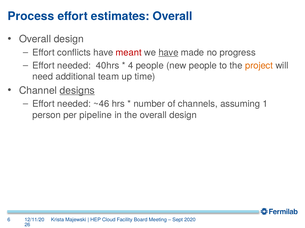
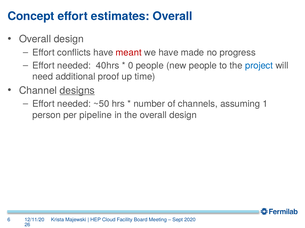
Process: Process -> Concept
have at (168, 53) underline: present -> none
4: 4 -> 0
project colour: orange -> blue
team: team -> proof
~46: ~46 -> ~50
